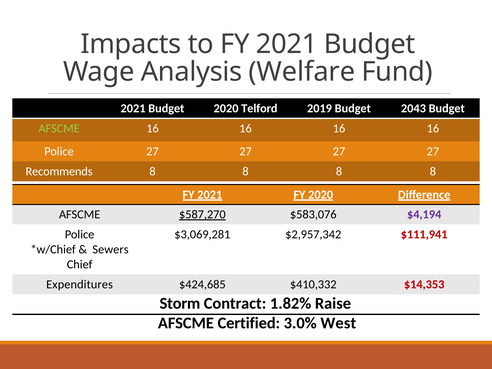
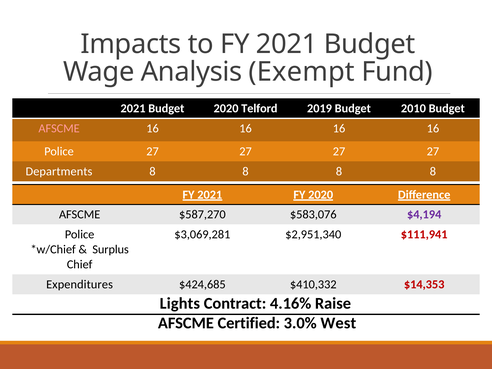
Welfare: Welfare -> Exempt
2043: 2043 -> 2010
AFSCME at (59, 128) colour: light green -> pink
Recommends: Recommends -> Departments
$587,270 underline: present -> none
$2,957,342: $2,957,342 -> $2,951,340
Sewers: Sewers -> Surplus
Storm: Storm -> Lights
1.82%: 1.82% -> 4.16%
